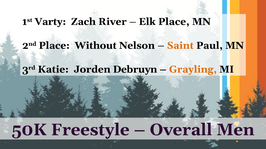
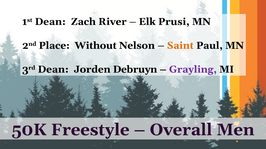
1st Varty: Varty -> Dean
Elk Place: Place -> Prusi
3rd Katie: Katie -> Dean
Grayling colour: orange -> purple
